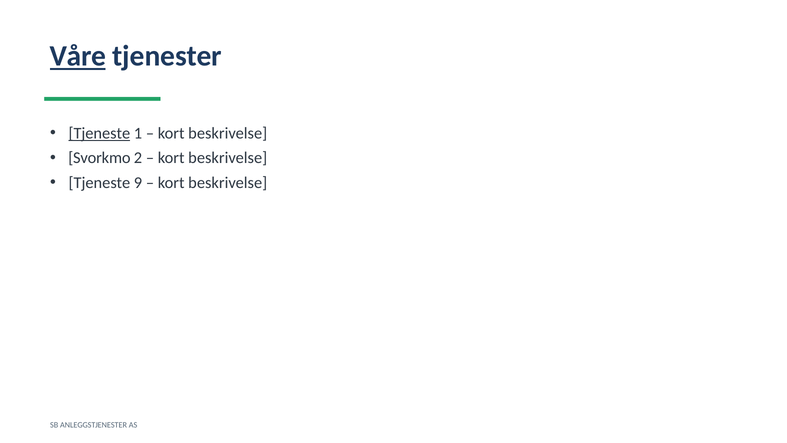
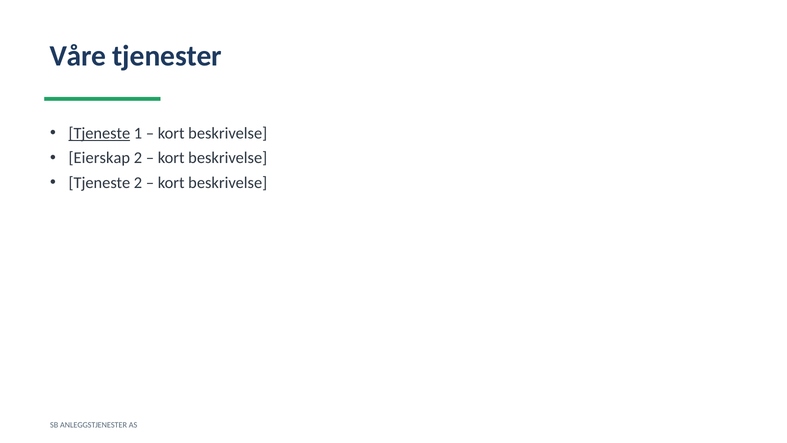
Våre underline: present -> none
Svorkmo: Svorkmo -> Eierskap
Tjeneste 9: 9 -> 2
